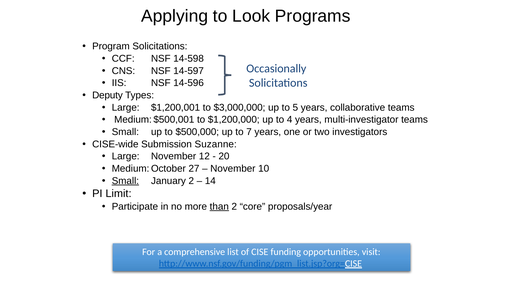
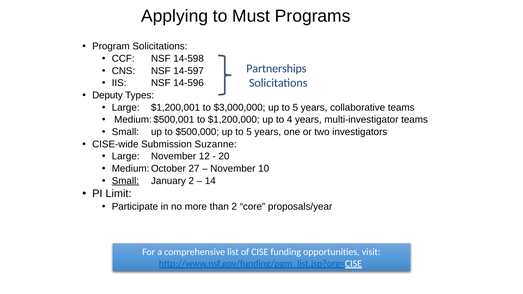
Look: Look -> Must
Occasionally: Occasionally -> Partnerships
$500,000 up to 7: 7 -> 5
than underline: present -> none
